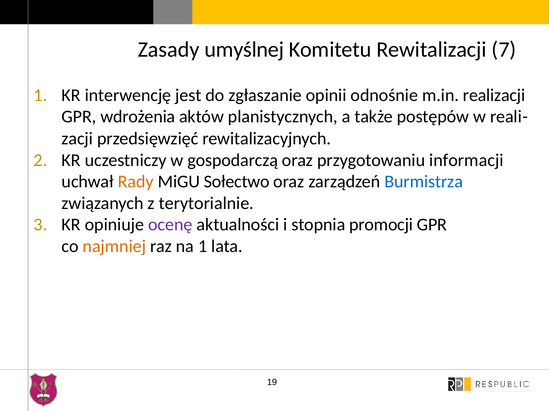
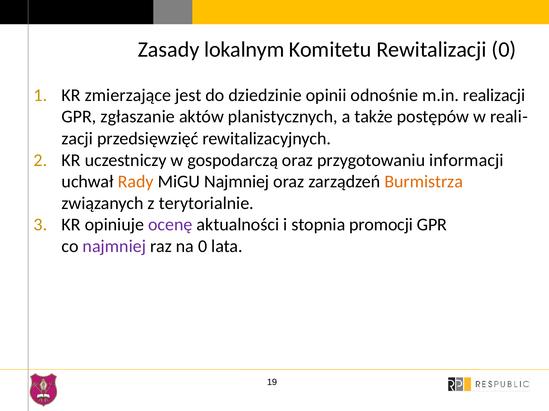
umyślnej: umyślnej -> lokalnym
Rewitalizacji 7: 7 -> 0
interwencję: interwencję -> zmierzające
zgłaszanie: zgłaszanie -> dziedzinie
wdrożenia: wdrożenia -> zgłaszanie
MiGU Sołectwo: Sołectwo -> Najmniej
Burmistrza colour: blue -> orange
najmniej at (114, 247) colour: orange -> purple
na 1: 1 -> 0
